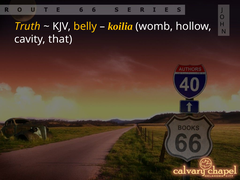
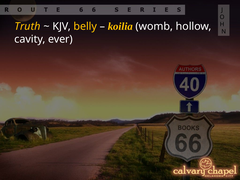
that: that -> ever
